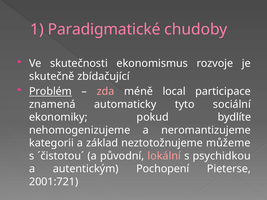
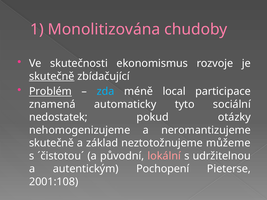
Paradigmatické: Paradigmatické -> Monolitizována
skutečně at (52, 76) underline: none -> present
zda colour: pink -> light blue
ekonomiky: ekonomiky -> nedostatek
bydlíte: bydlíte -> otázky
kategorii at (51, 143): kategorii -> skutečně
psychidkou: psychidkou -> udržitelnou
2001:721: 2001:721 -> 2001:108
